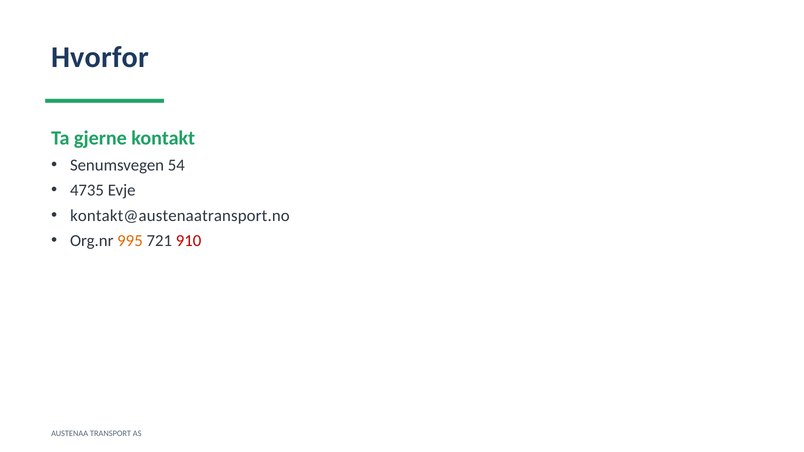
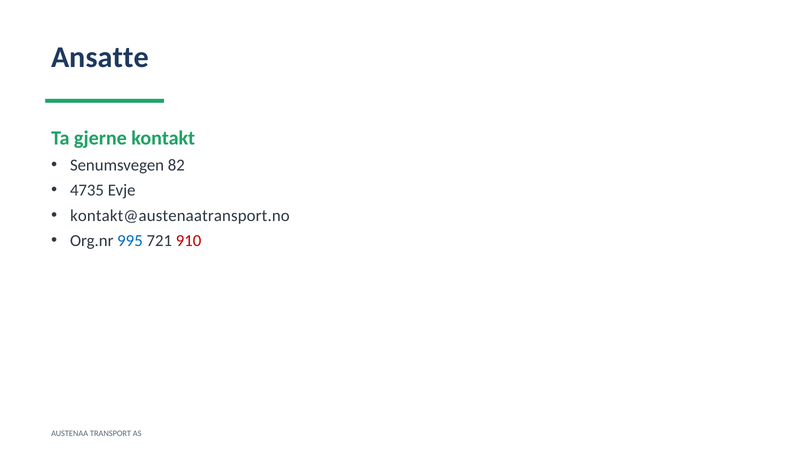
Hvorfor: Hvorfor -> Ansatte
54: 54 -> 82
995 colour: orange -> blue
